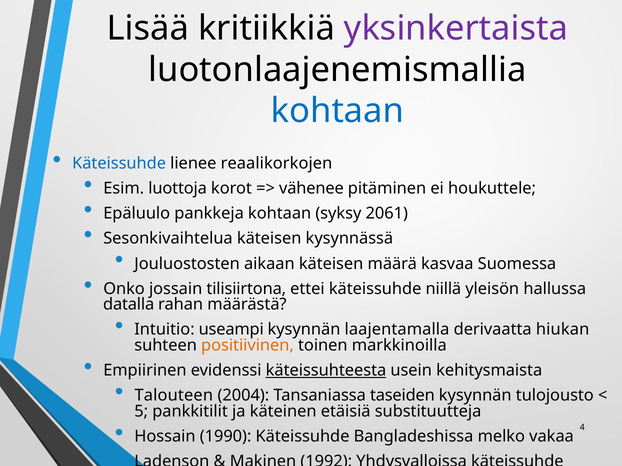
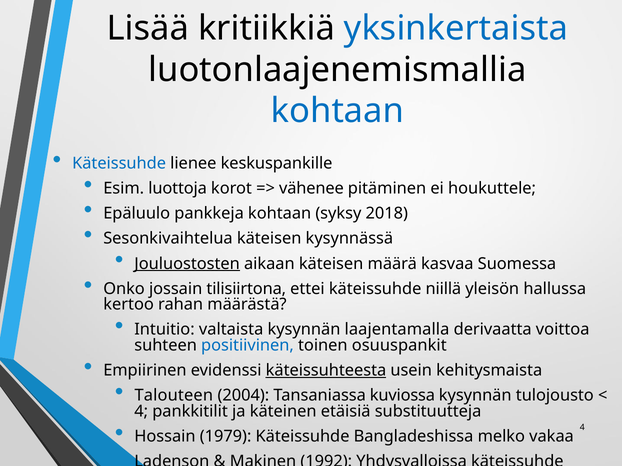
yksinkertaista colour: purple -> blue
reaalikorkojen: reaalikorkojen -> keskuspankille
2061: 2061 -> 2018
Jouluostosten underline: none -> present
datalla: datalla -> kertoo
useampi: useampi -> valtaista
hiukan: hiukan -> voittoa
positiivinen colour: orange -> blue
markkinoilla: markkinoilla -> osuuspankit
taseiden: taseiden -> kuviossa
5 at (141, 412): 5 -> 4
1990: 1990 -> 1979
